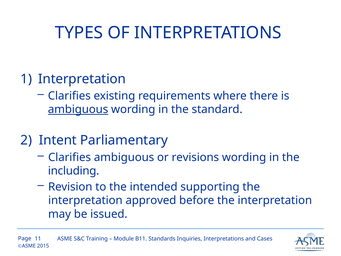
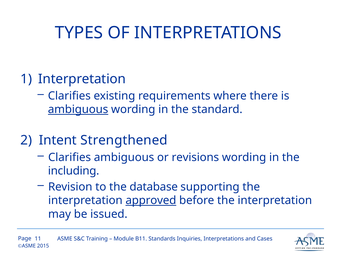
Parliamentary: Parliamentary -> Strengthened
intended: intended -> database
approved underline: none -> present
